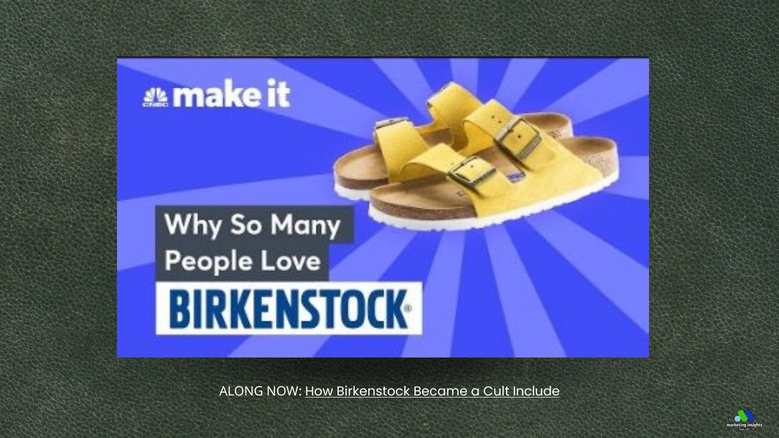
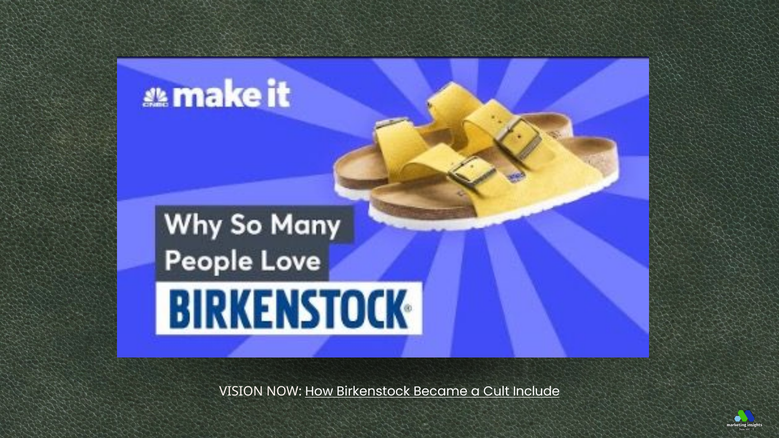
ALONG: ALONG -> VISION
